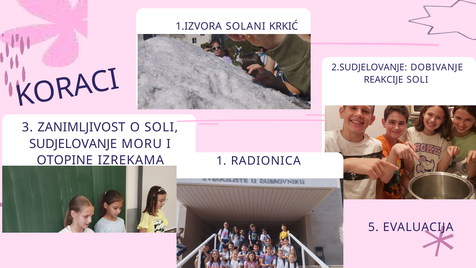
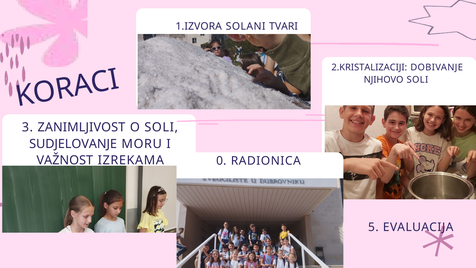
KRKIĆ: KRKIĆ -> TVARI
2.SUDJELOVANJE: 2.SUDJELOVANJE -> 2.KRISTALIZACIJI
REAKCIJE: REAKCIJE -> NJIHOVO
OTOPINE: OTOPINE -> VAŽNOST
1: 1 -> 0
